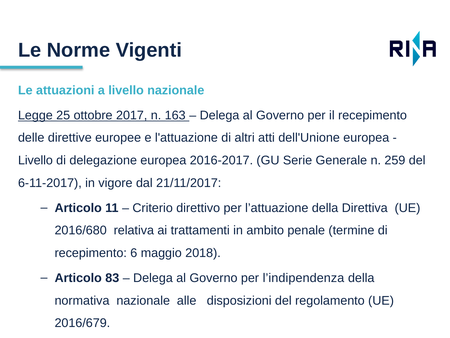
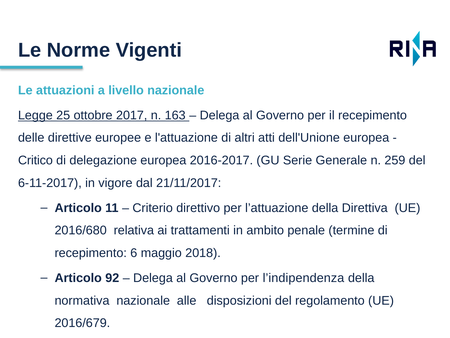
Livello at (35, 160): Livello -> Critico
83: 83 -> 92
